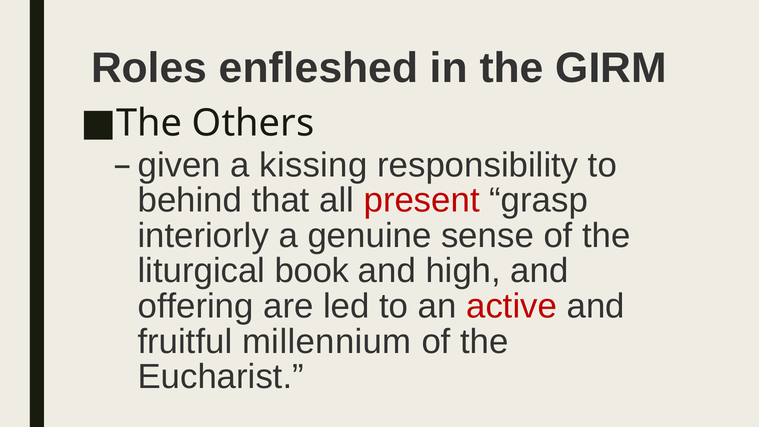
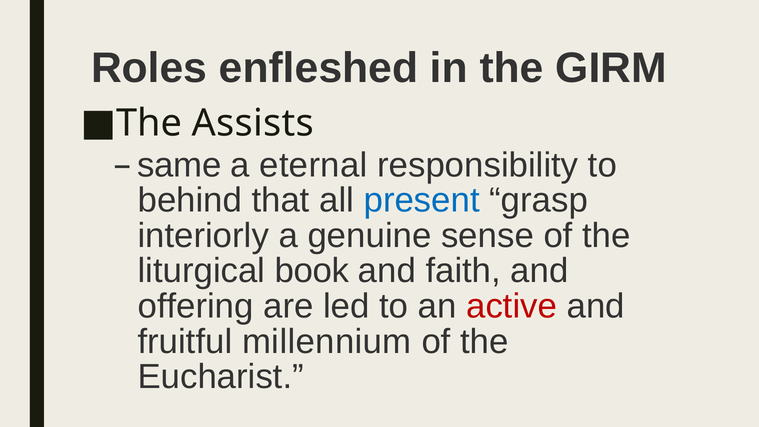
Others: Others -> Assists
given: given -> same
kissing: kissing -> eternal
present colour: red -> blue
high: high -> faith
